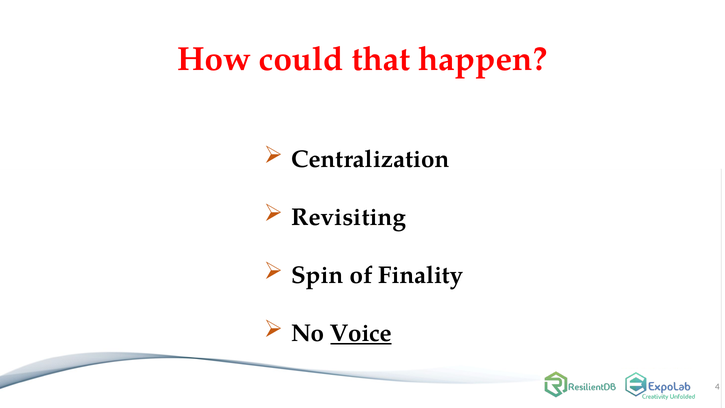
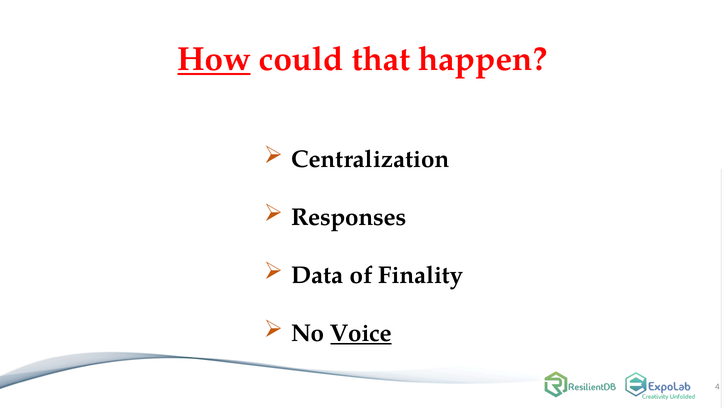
How underline: none -> present
Revisiting: Revisiting -> Responses
Spin: Spin -> Data
